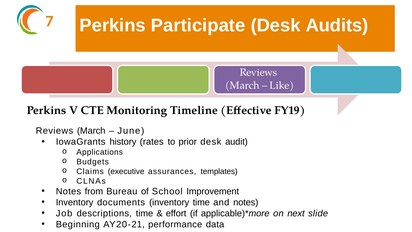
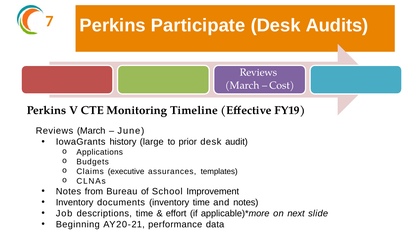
Like: Like -> Cost
rates: rates -> large
